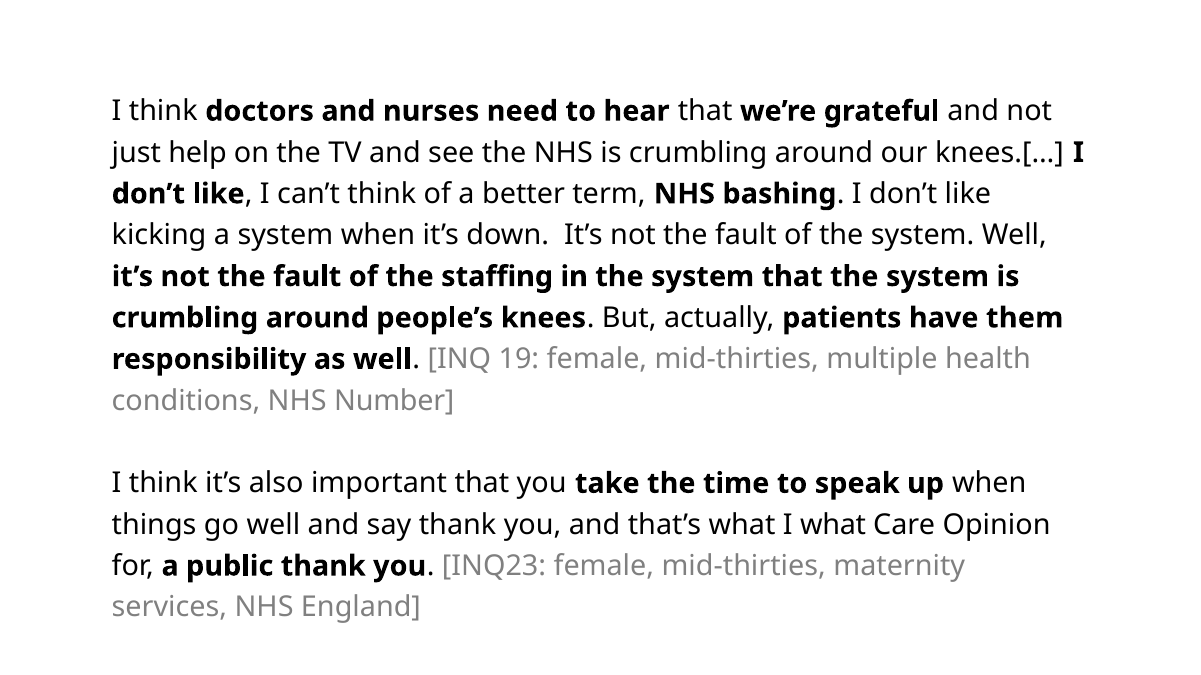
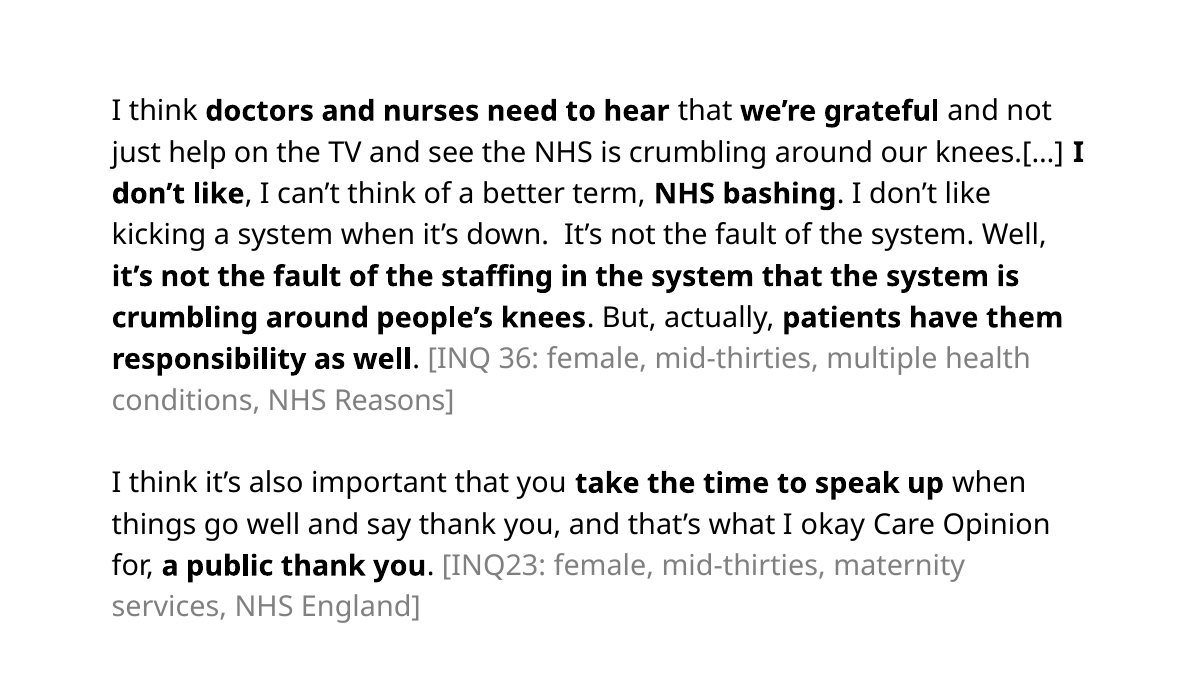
19: 19 -> 36
Number: Number -> Reasons
I what: what -> okay
